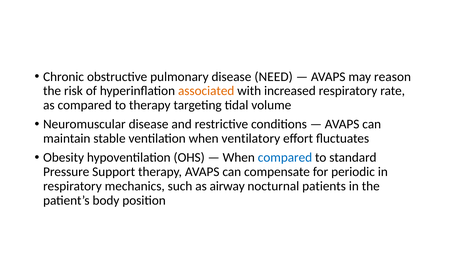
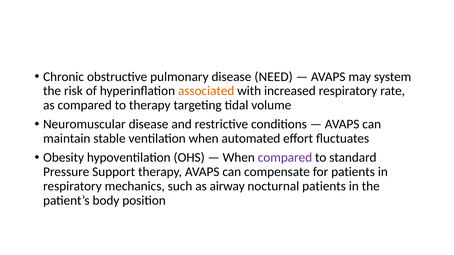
reason: reason -> system
ventilatory: ventilatory -> automated
compared at (285, 158) colour: blue -> purple
for periodic: periodic -> patients
